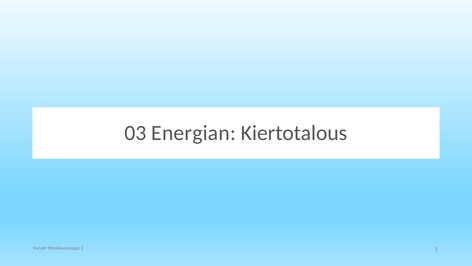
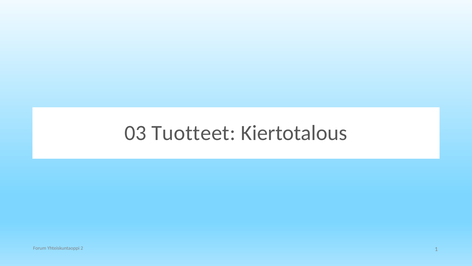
Energian: Energian -> Tuotteet
